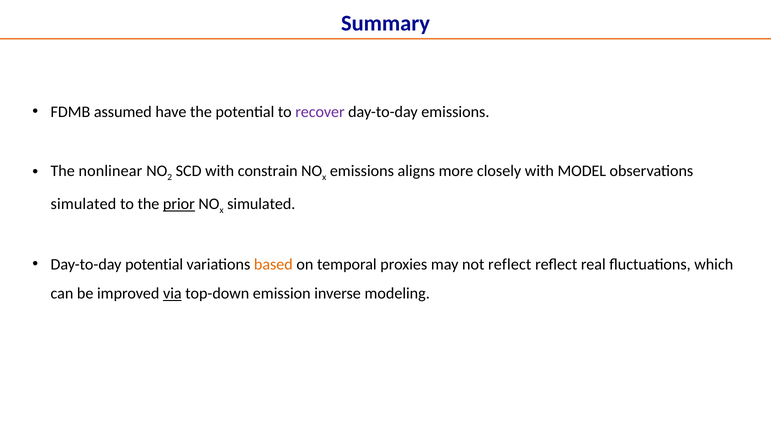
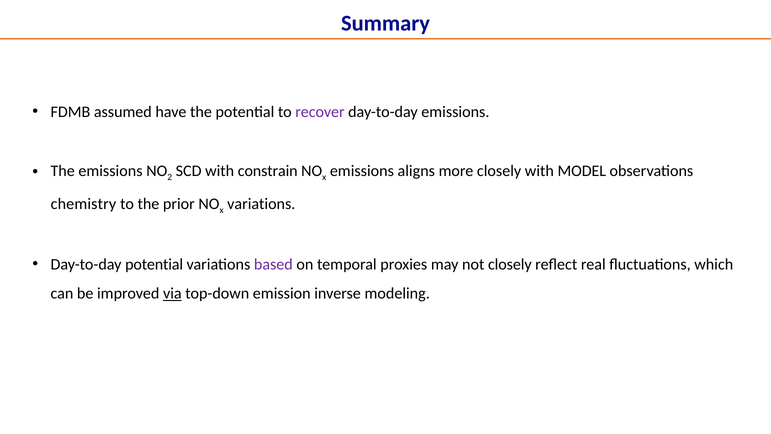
The nonlinear: nonlinear -> emissions
simulated at (83, 204): simulated -> chemistry
prior underline: present -> none
simulated at (261, 204): simulated -> variations
based colour: orange -> purple
not reflect: reflect -> closely
